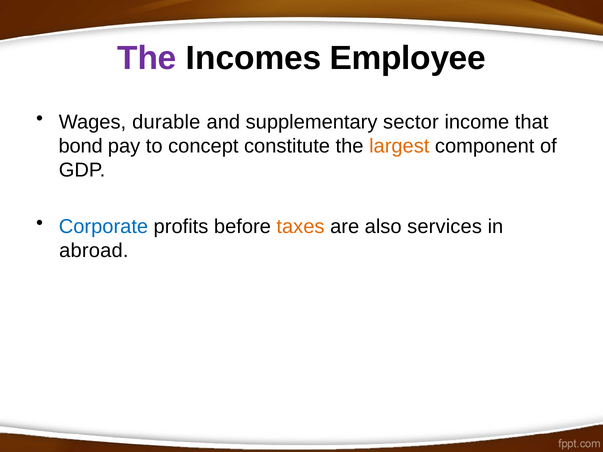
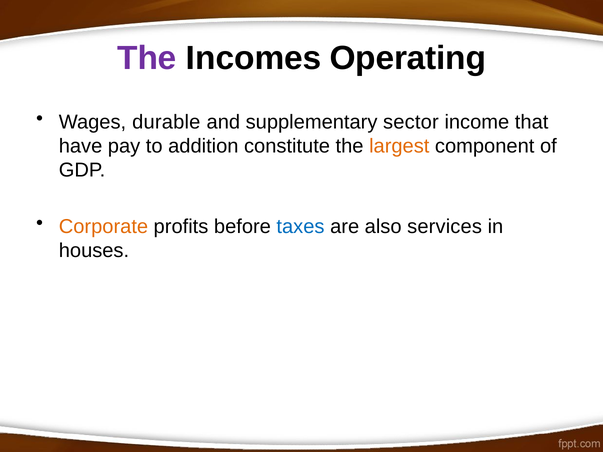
Employee: Employee -> Operating
bond: bond -> have
concept: concept -> addition
Corporate colour: blue -> orange
taxes colour: orange -> blue
abroad: abroad -> houses
